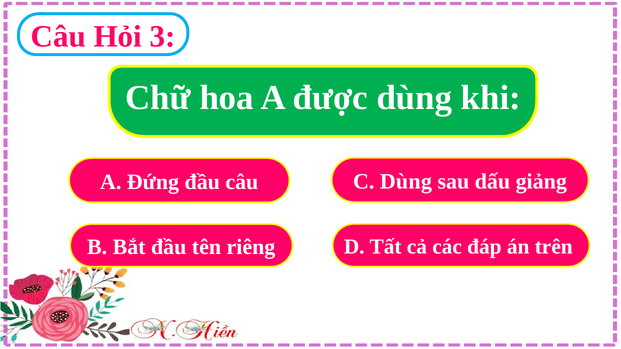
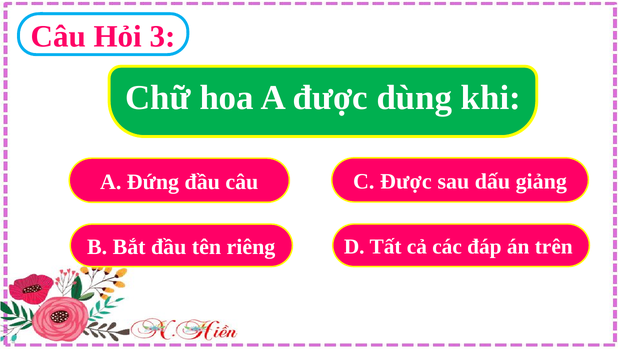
C Dùng: Dùng -> Được
